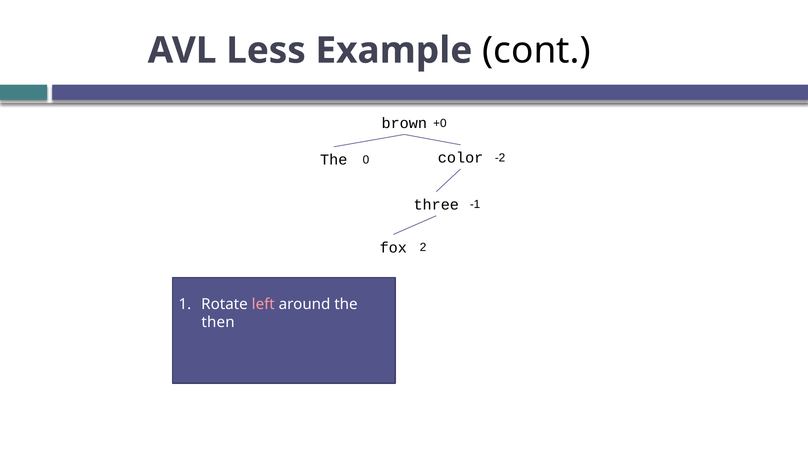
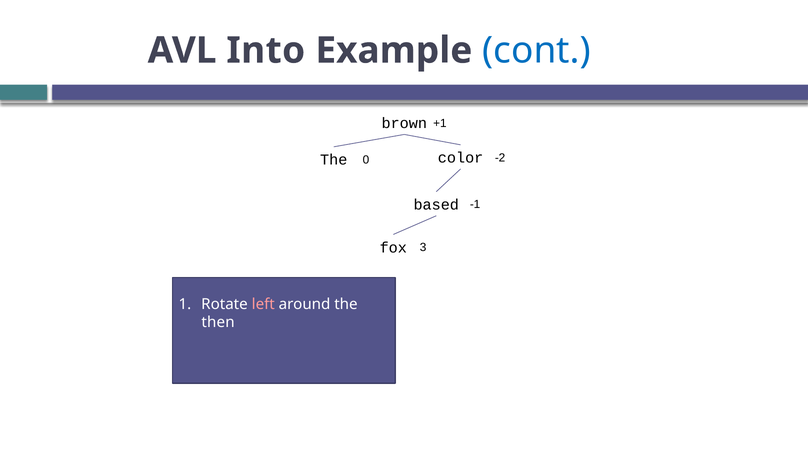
Less: Less -> Into
cont colour: black -> blue
+0: +0 -> +1
three: three -> based
2: 2 -> 3
